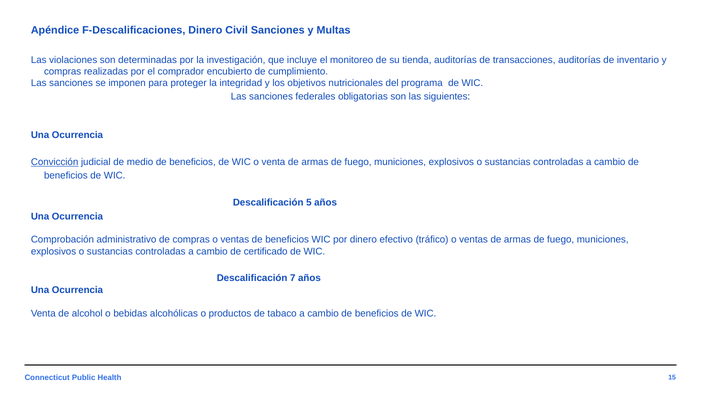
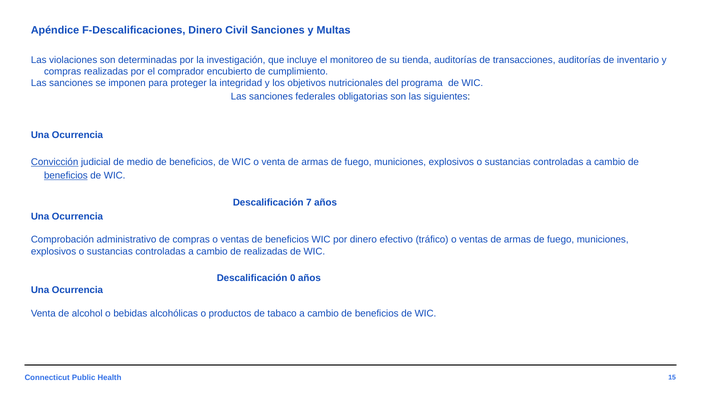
beneficios at (66, 176) underline: none -> present
5: 5 -> 7
de certificado: certificado -> realizadas
7: 7 -> 0
